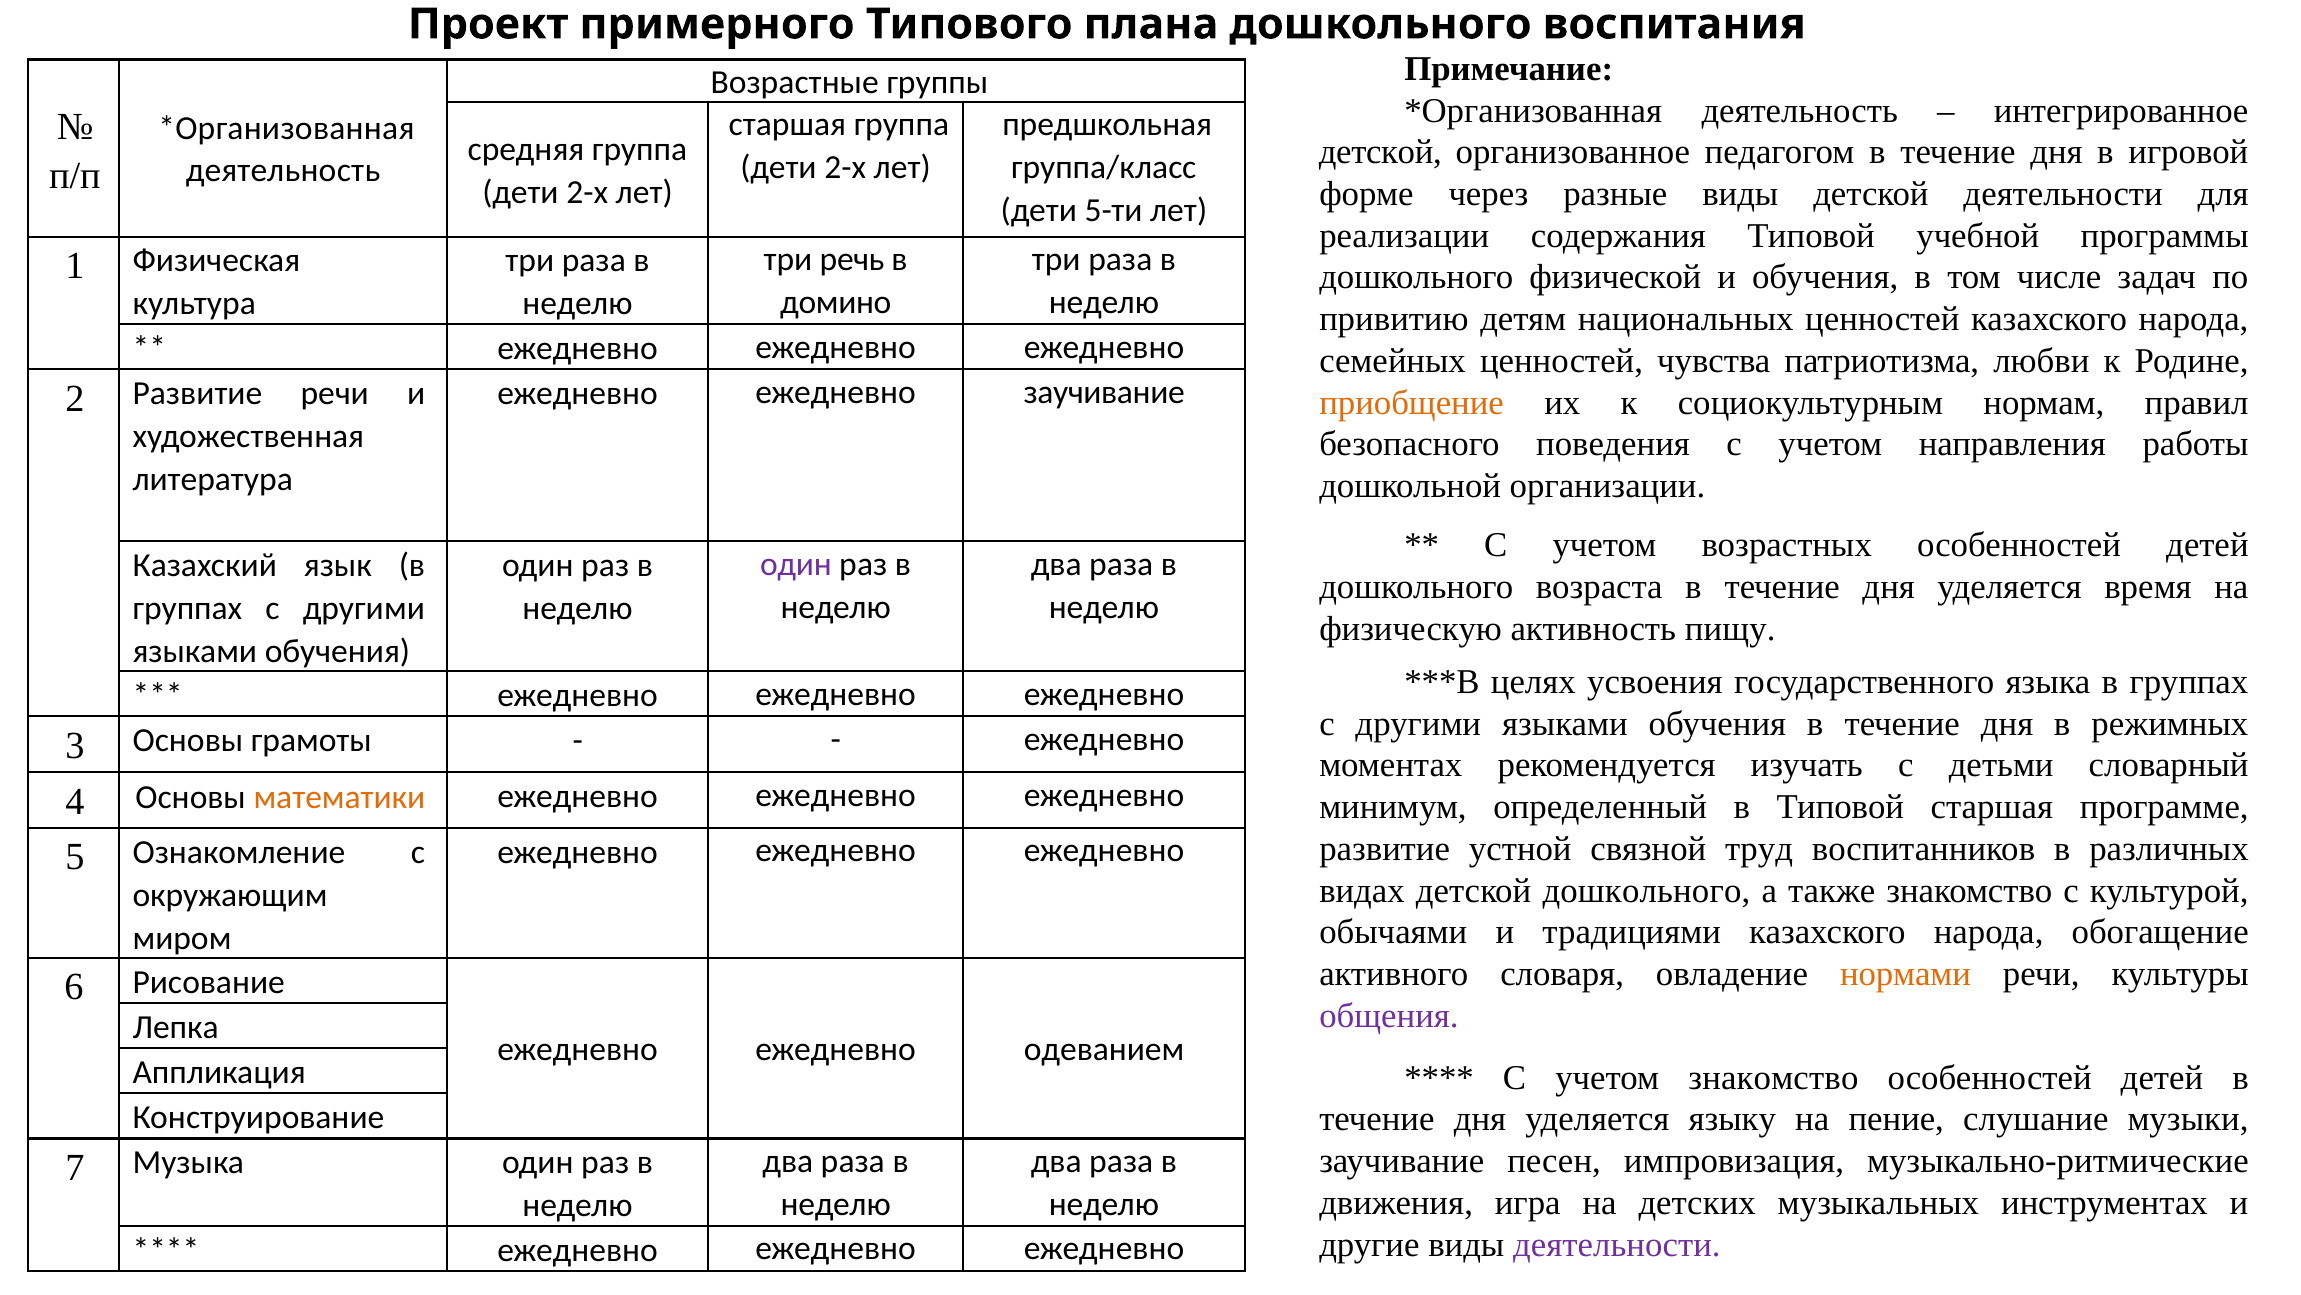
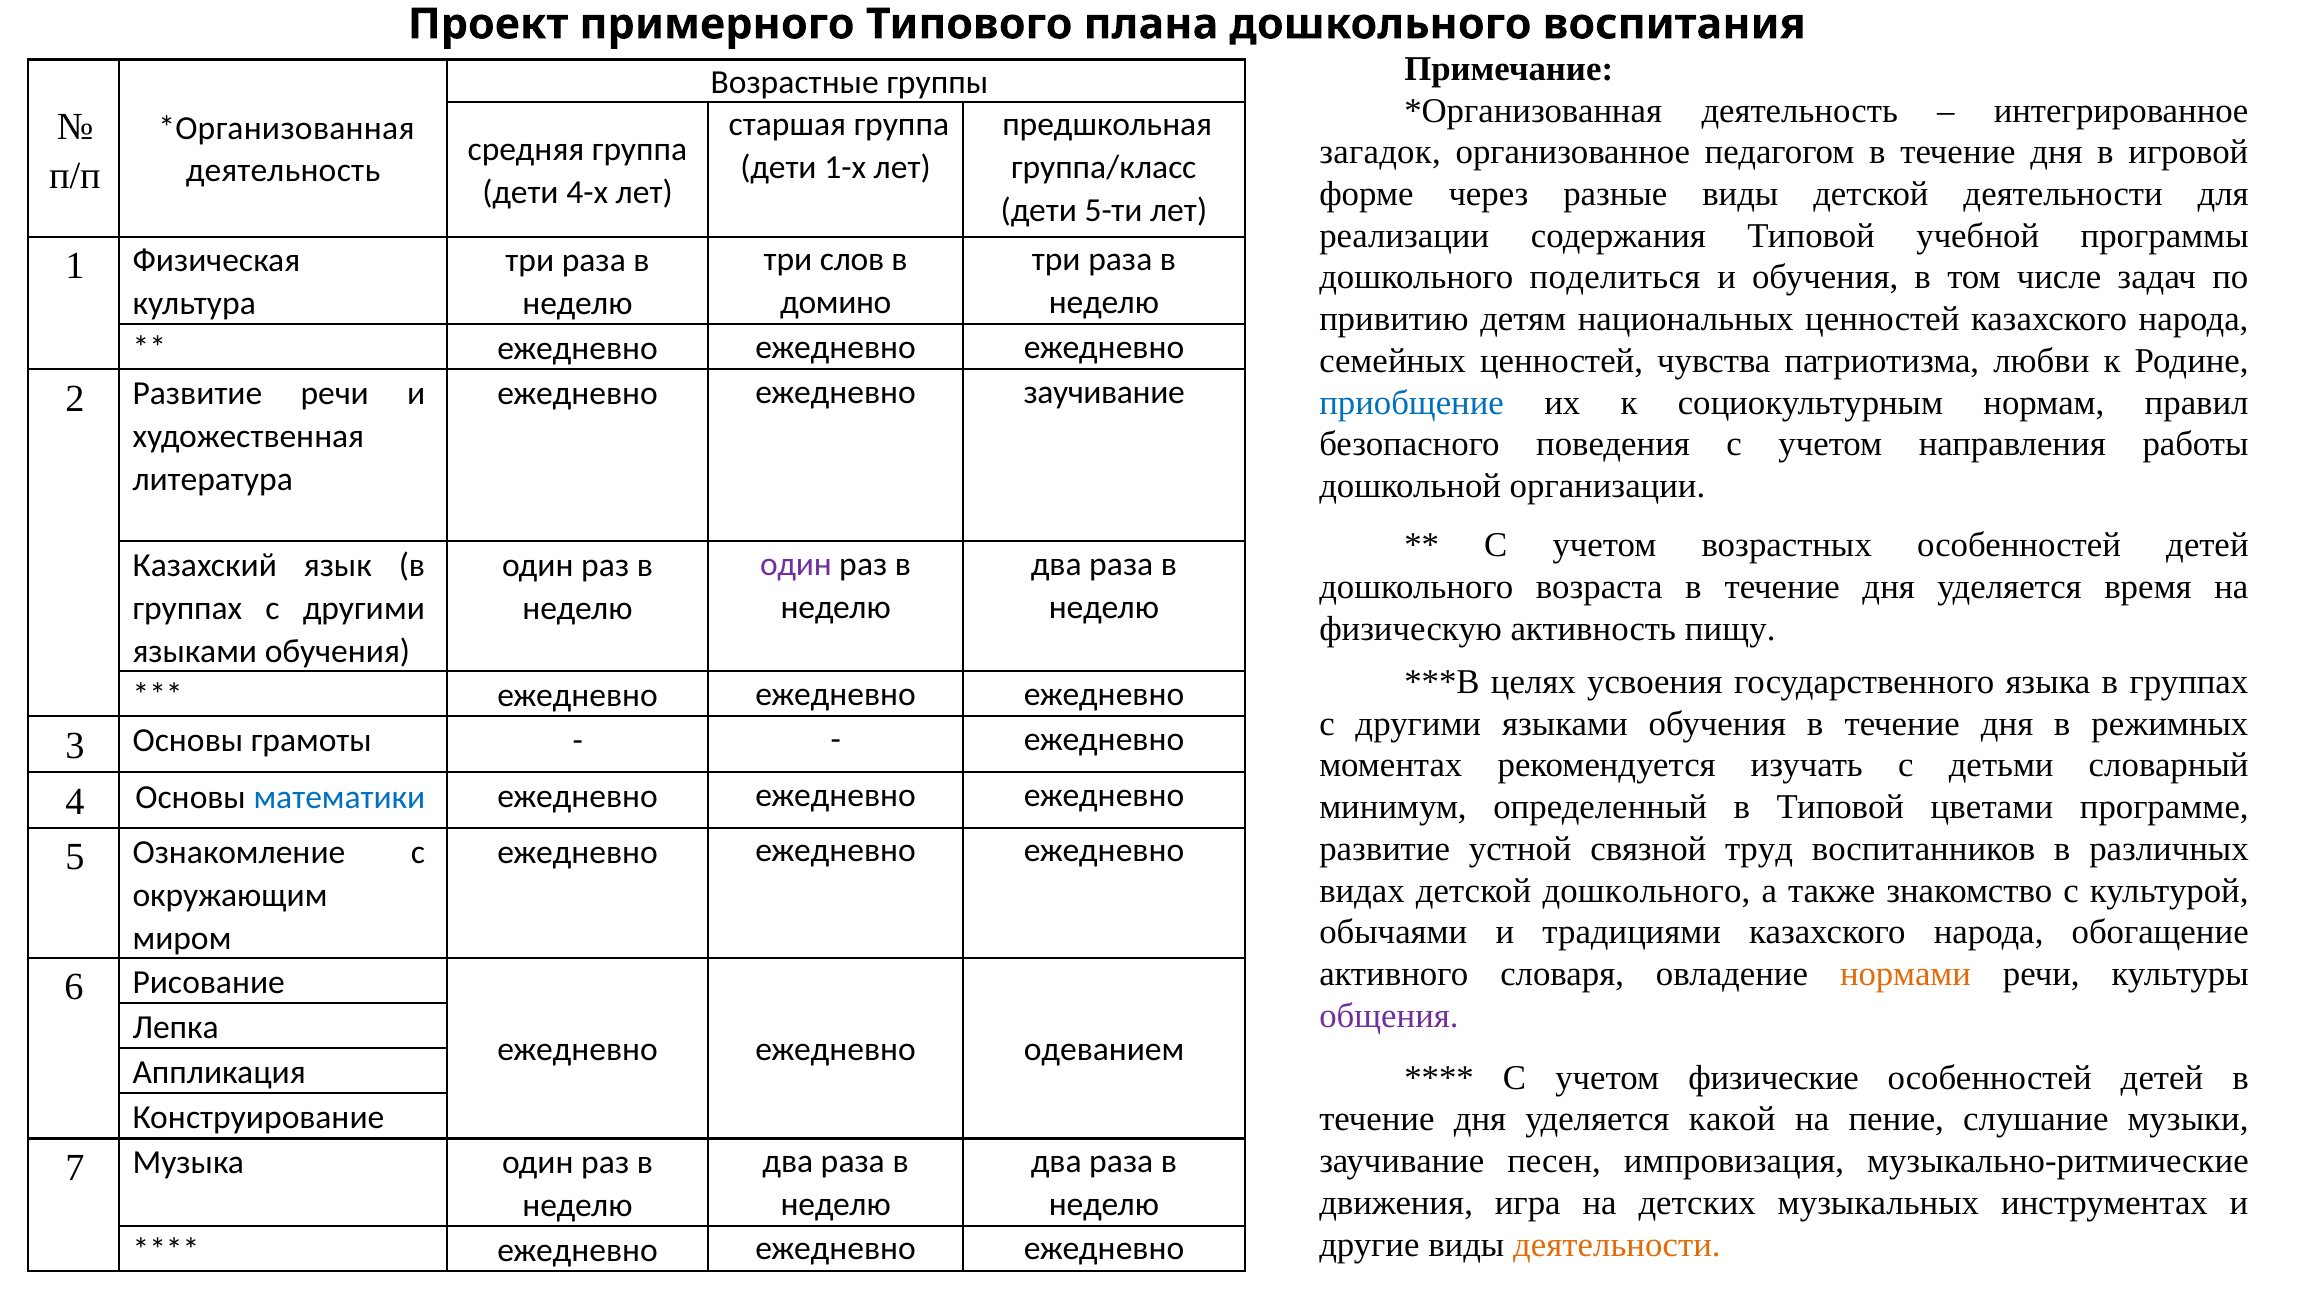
детской at (1380, 152): детской -> загадок
2-х at (845, 168): 2-х -> 1-х
2-х at (587, 192): 2-х -> 4-х
речь: речь -> слов
физической: физической -> поделиться
приобщение colour: orange -> blue
математики colour: orange -> blue
Типовой старшая: старшая -> цветами
учетом знакомство: знакомство -> физические
языку: языку -> какой
деятельности at (1617, 1244) colour: purple -> orange
